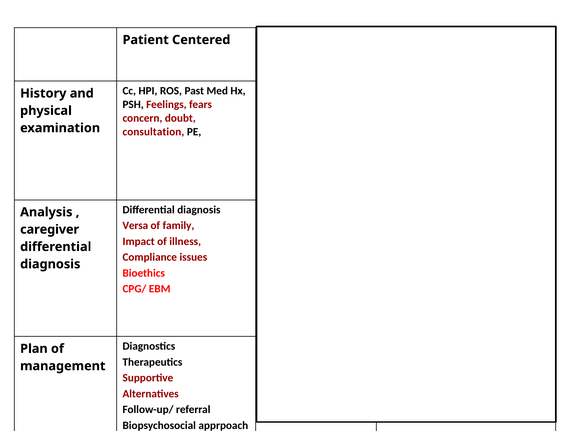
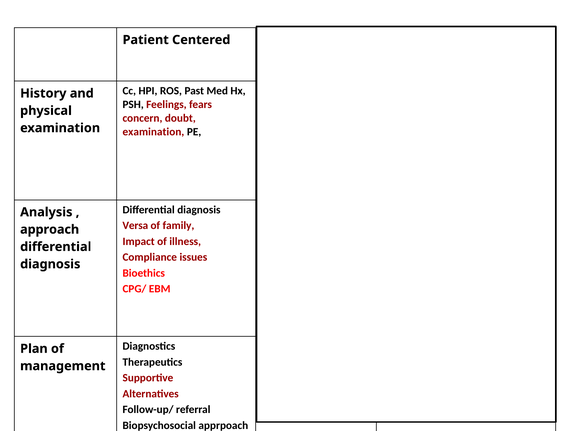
consultation at (153, 132): consultation -> examination
caregiver at (50, 230): caregiver -> approach
